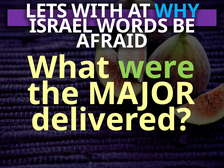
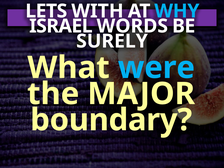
AFRAID: AFRAID -> SURELY
were colour: light green -> light blue
delivered: delivered -> boundary
